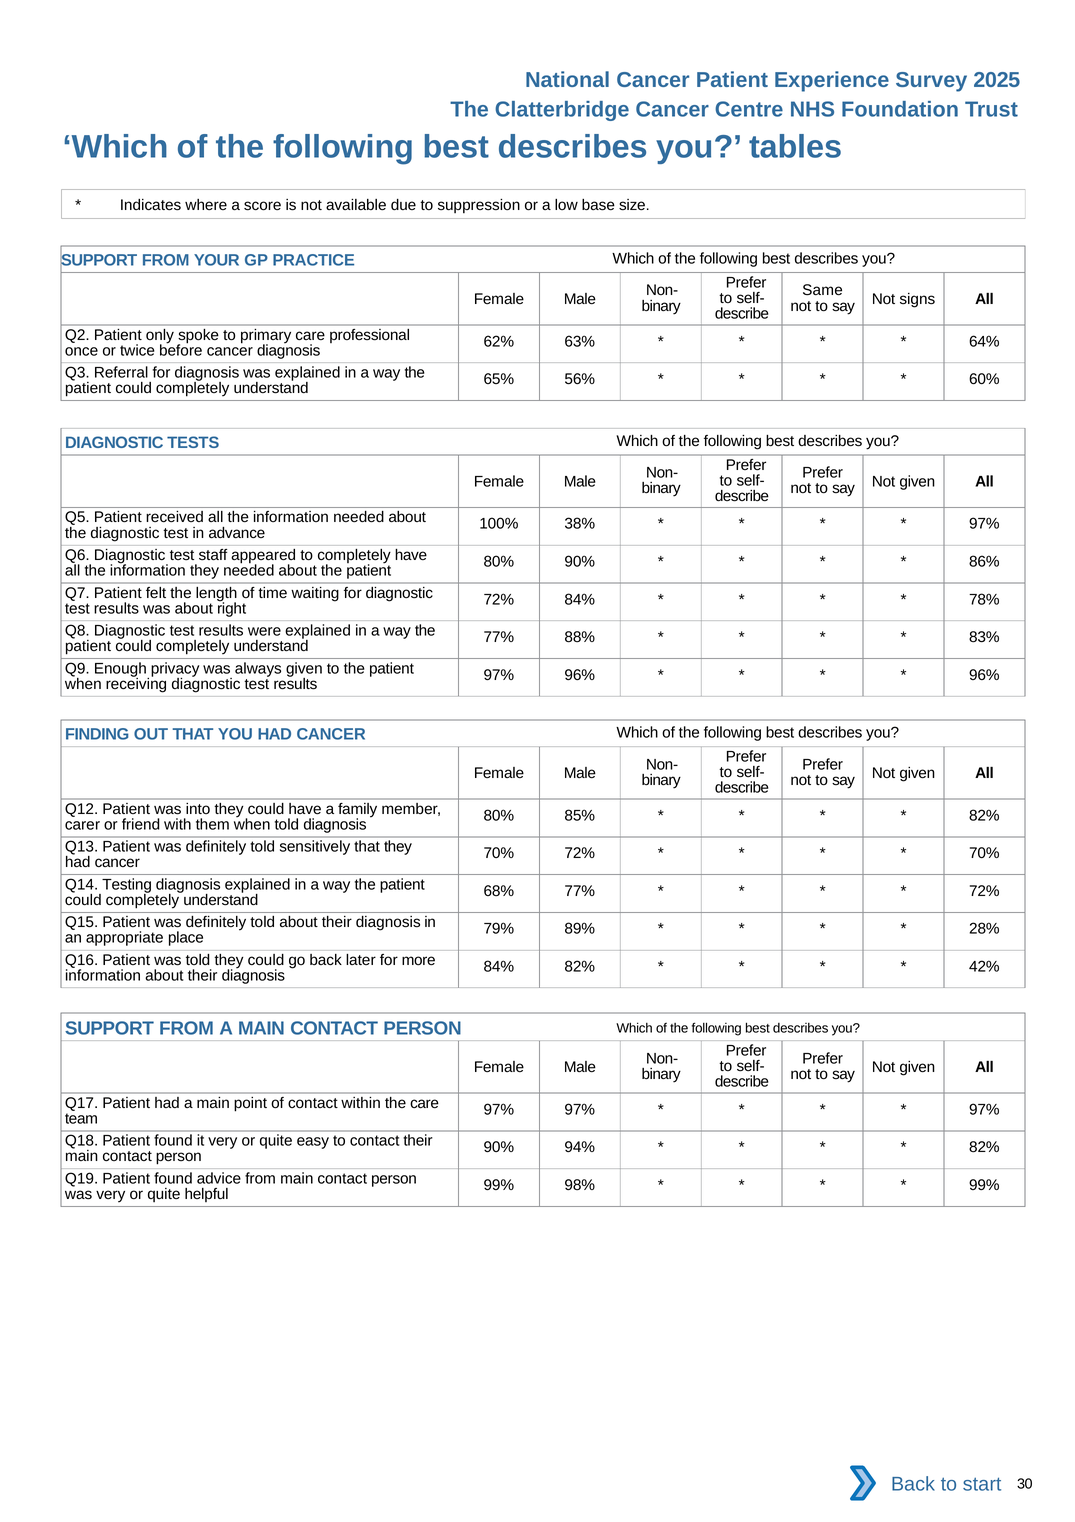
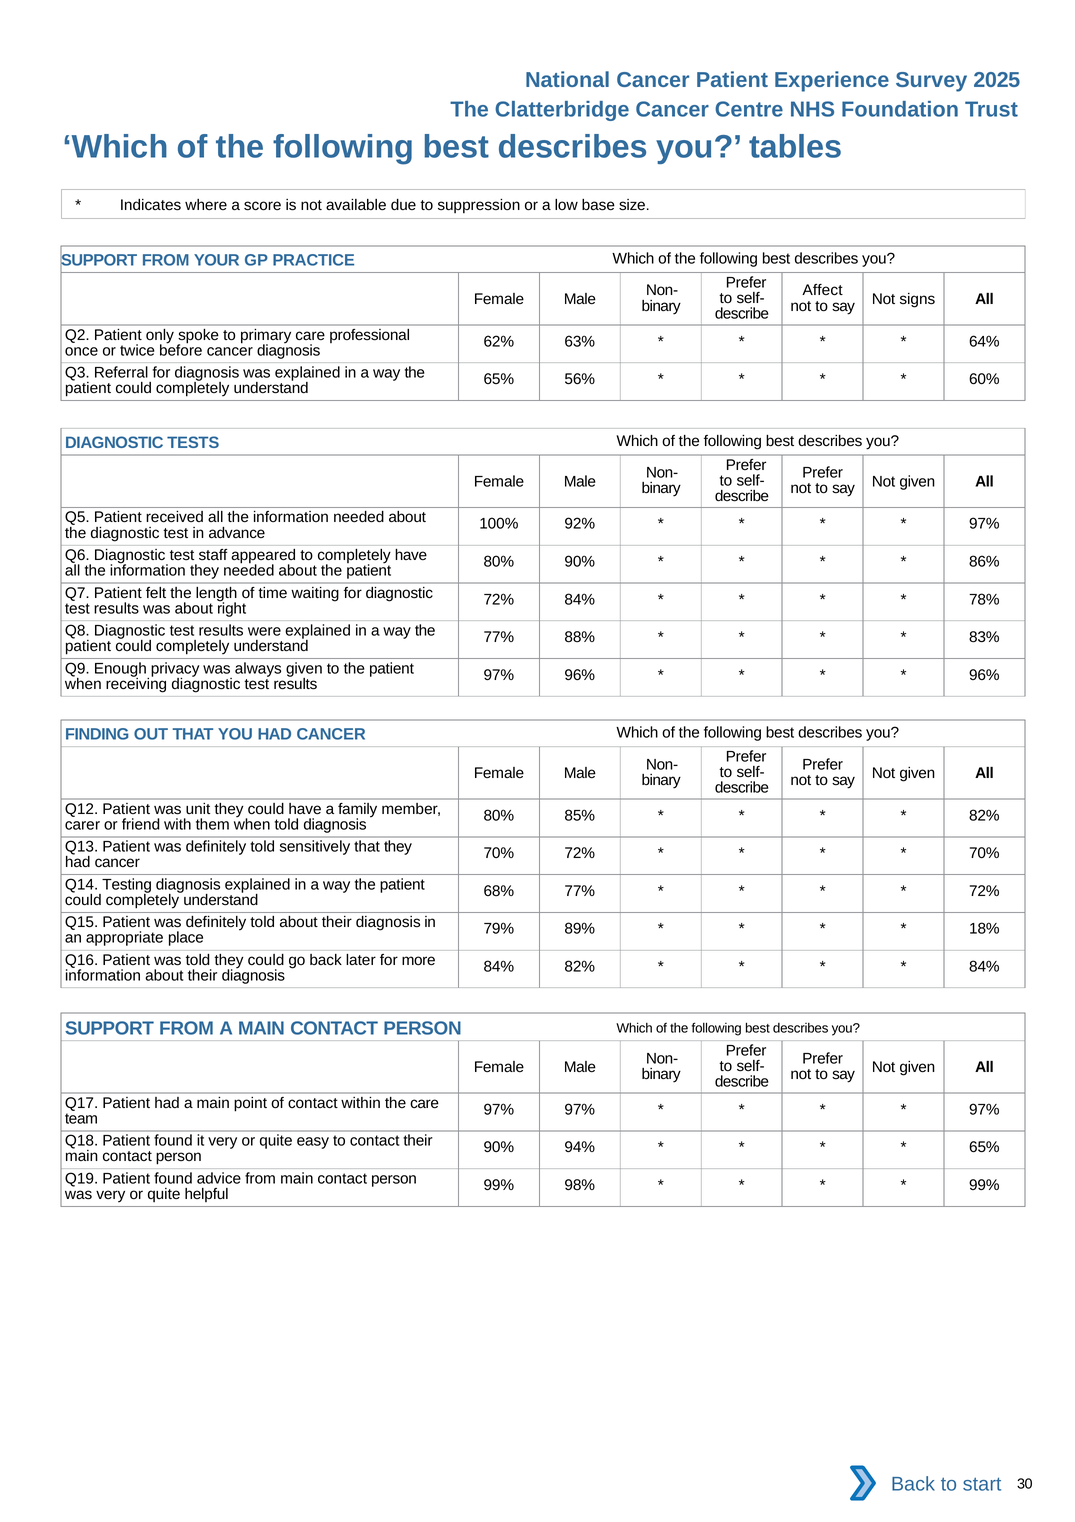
Same: Same -> Affect
38%: 38% -> 92%
into: into -> unit
28%: 28% -> 18%
42% at (984, 966): 42% -> 84%
82% at (984, 1147): 82% -> 65%
